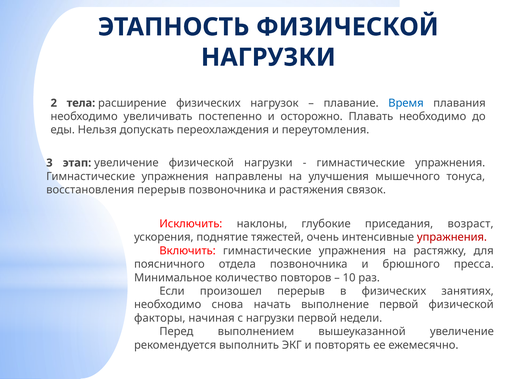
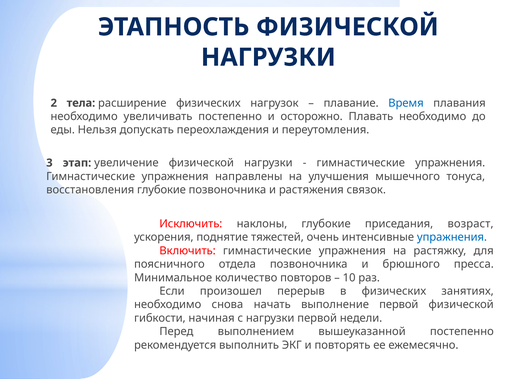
восстановления перерыв: перерыв -> глубокие
упражнения at (452, 237) colour: red -> blue
факторы: факторы -> гибкости
увеличение at (462, 331): увеличение -> постепенно
